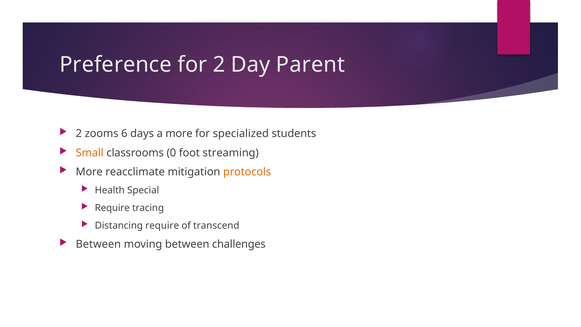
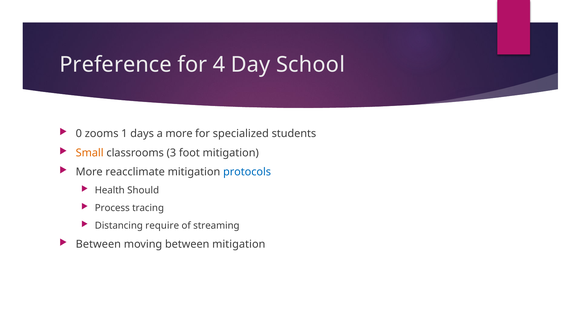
for 2: 2 -> 4
Parent: Parent -> School
2 at (79, 134): 2 -> 0
6: 6 -> 1
0: 0 -> 3
foot streaming: streaming -> mitigation
protocols colour: orange -> blue
Special: Special -> Should
Require at (112, 208): Require -> Process
transcend: transcend -> streaming
between challenges: challenges -> mitigation
